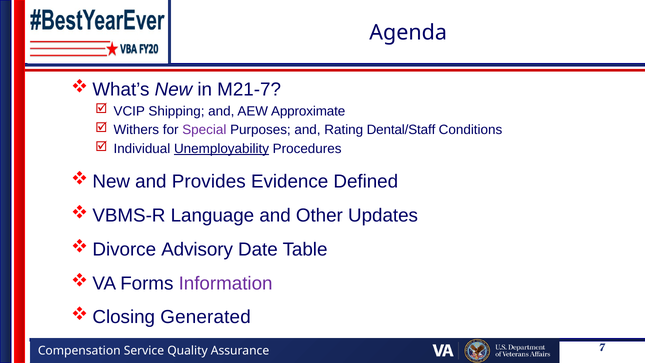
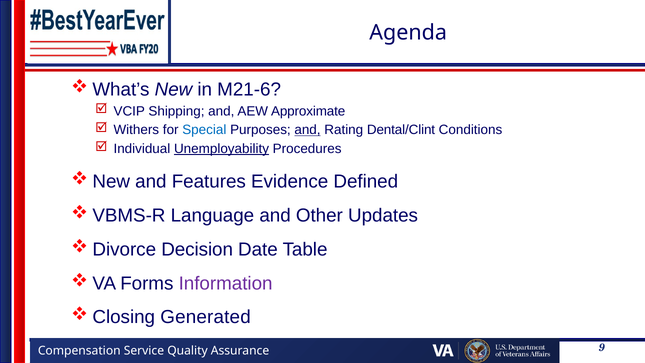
M21-7: M21-7 -> M21-6
Special colour: purple -> blue
and at (307, 130) underline: none -> present
Dental/Staff: Dental/Staff -> Dental/Clint
Provides: Provides -> Features
Advisory: Advisory -> Decision
7: 7 -> 9
